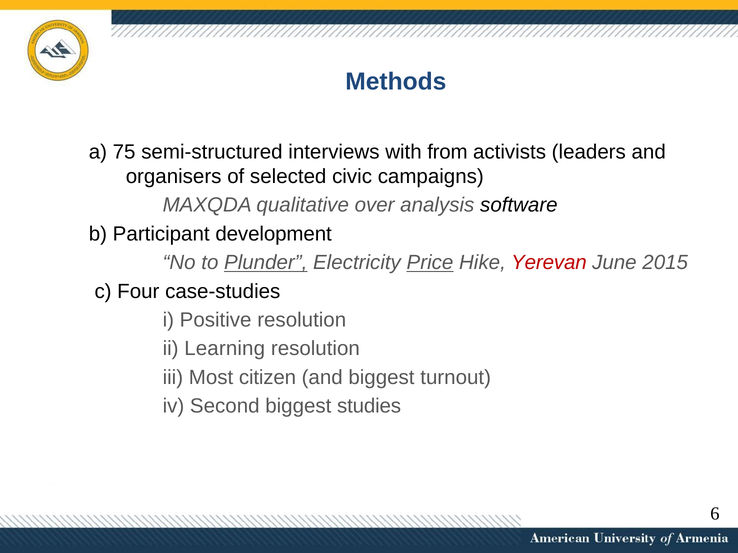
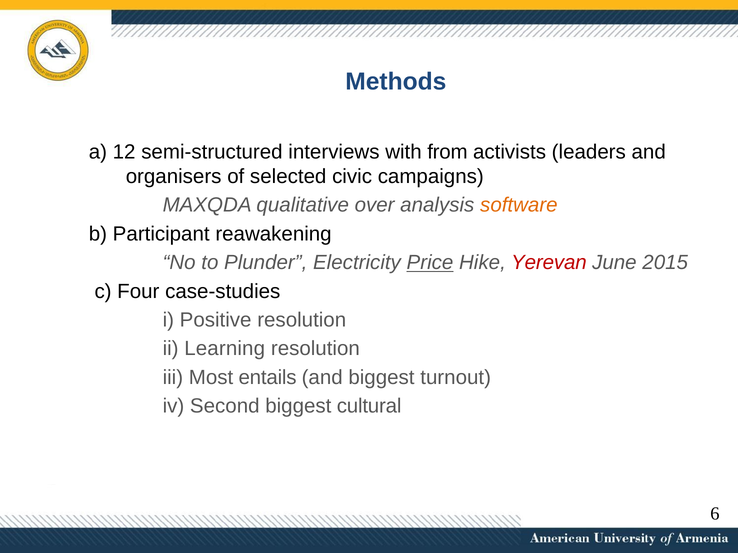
75: 75 -> 12
software colour: black -> orange
development: development -> reawakening
Plunder underline: present -> none
citizen: citizen -> entails
studies: studies -> cultural
